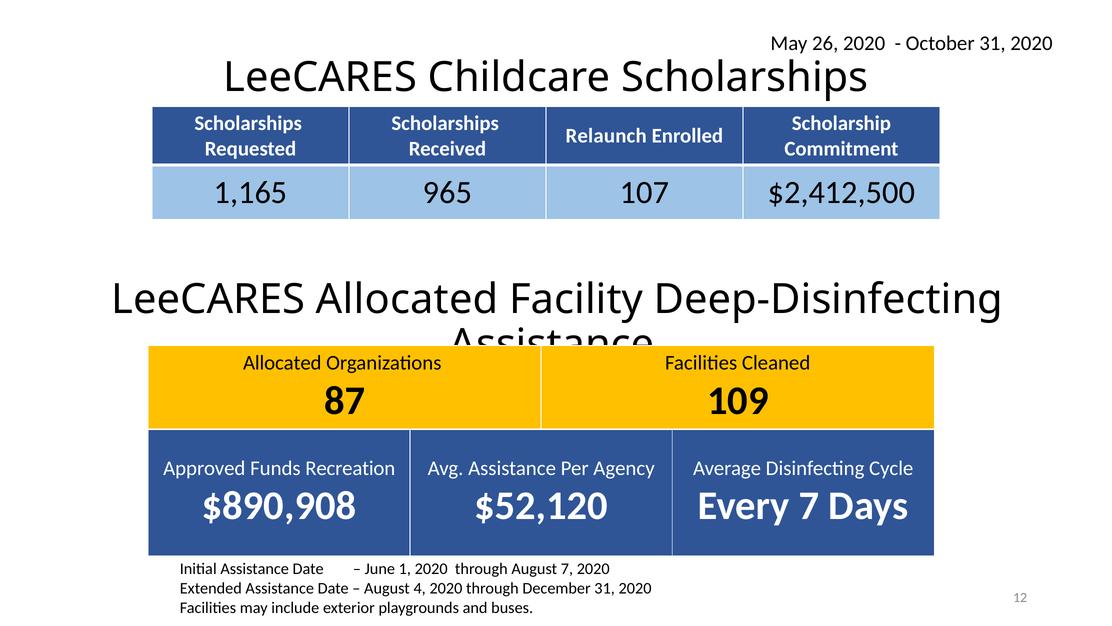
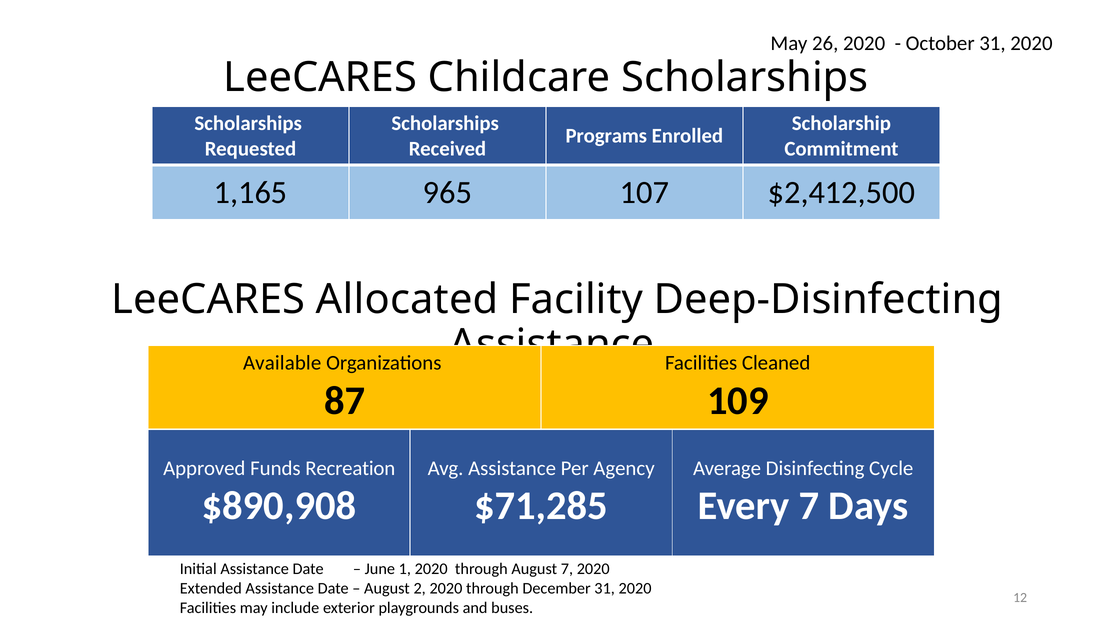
Relaunch: Relaunch -> Programs
Allocated at (282, 363): Allocated -> Available
$52,120: $52,120 -> $71,285
4: 4 -> 2
